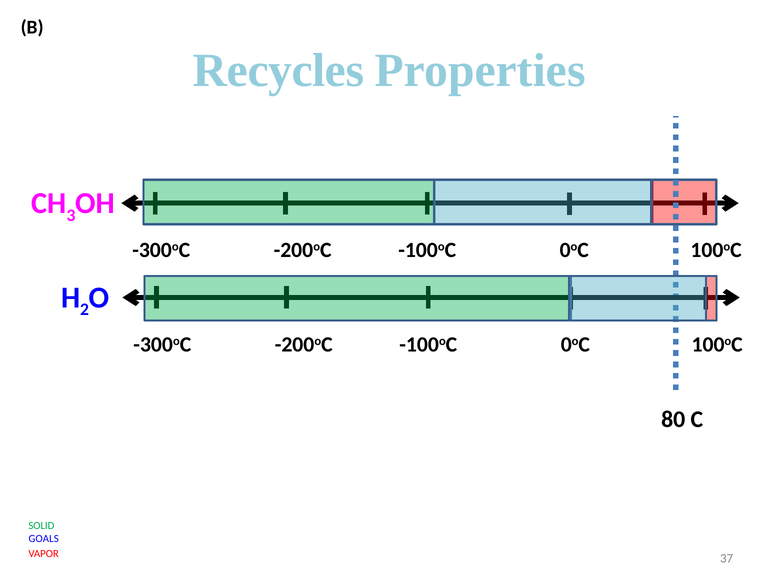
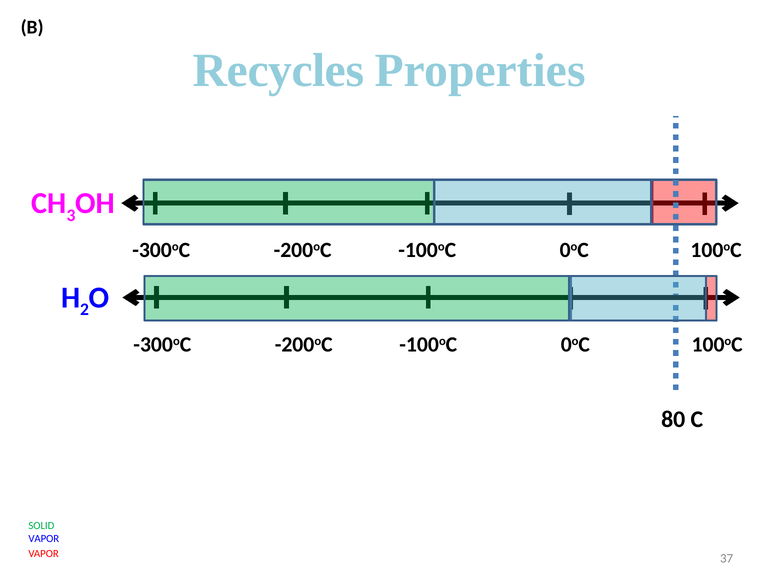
GOALS at (44, 539): GOALS -> VAPOR
